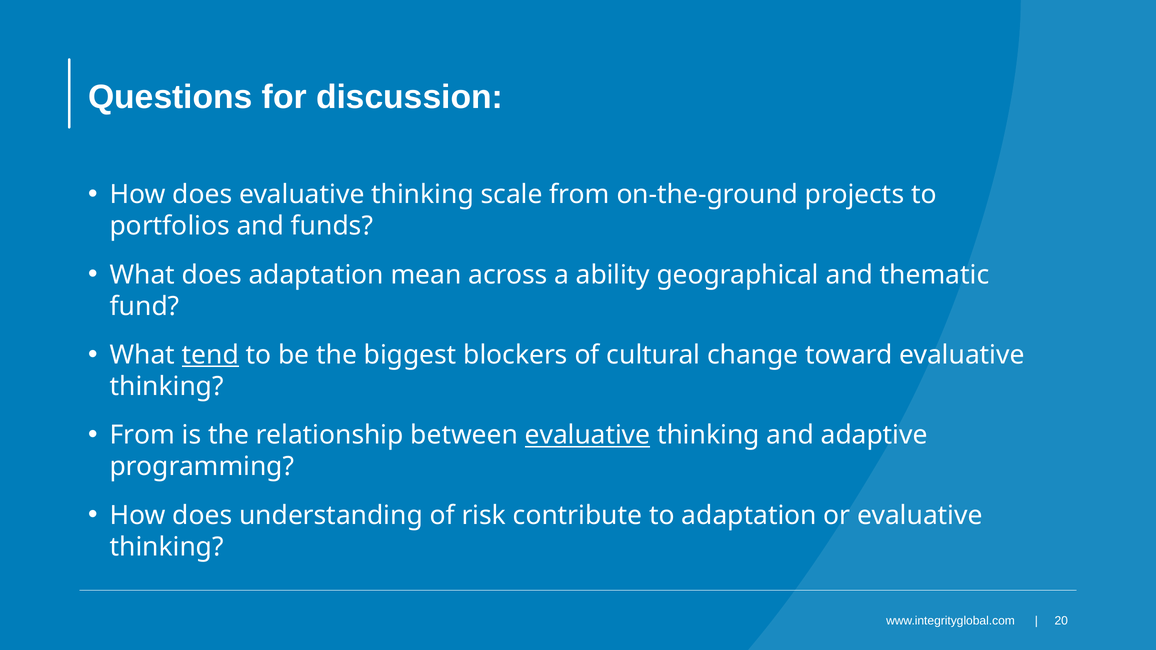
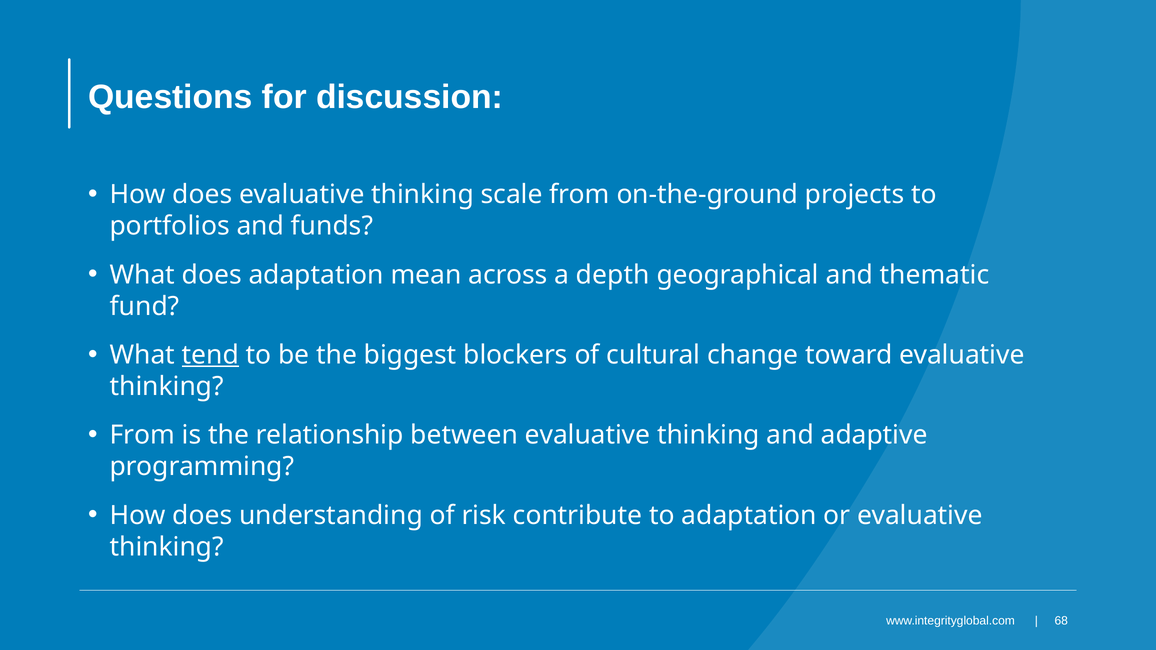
ability: ability -> depth
evaluative at (588, 435) underline: present -> none
20: 20 -> 68
